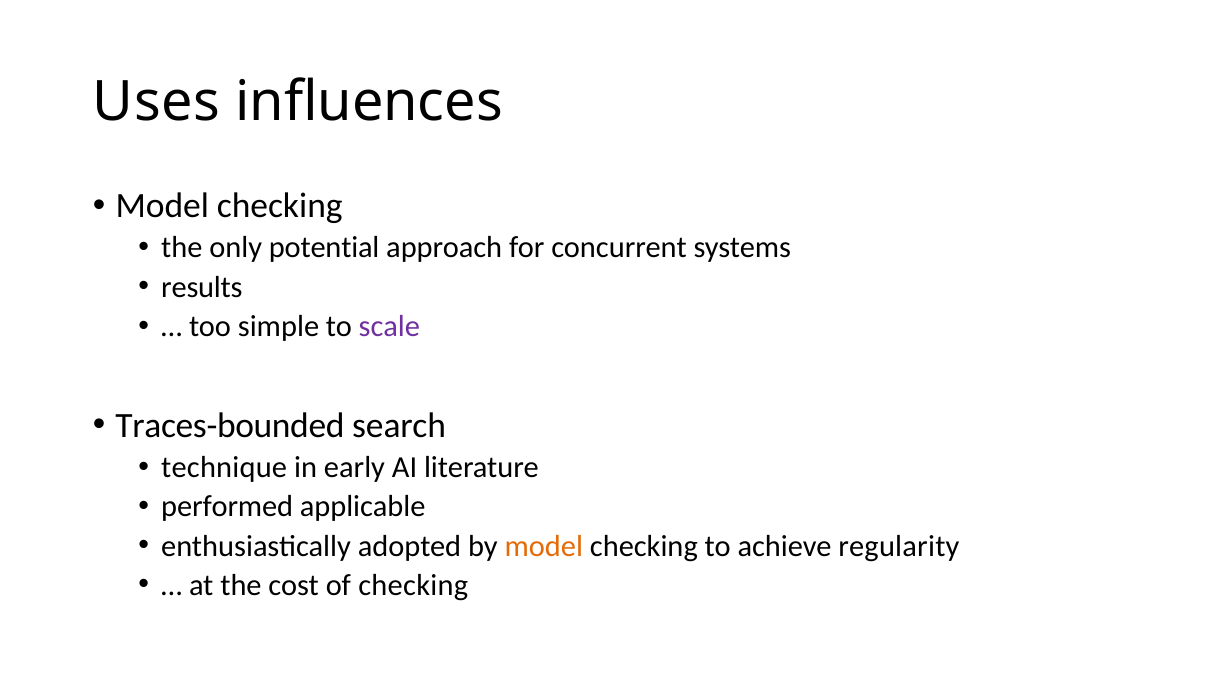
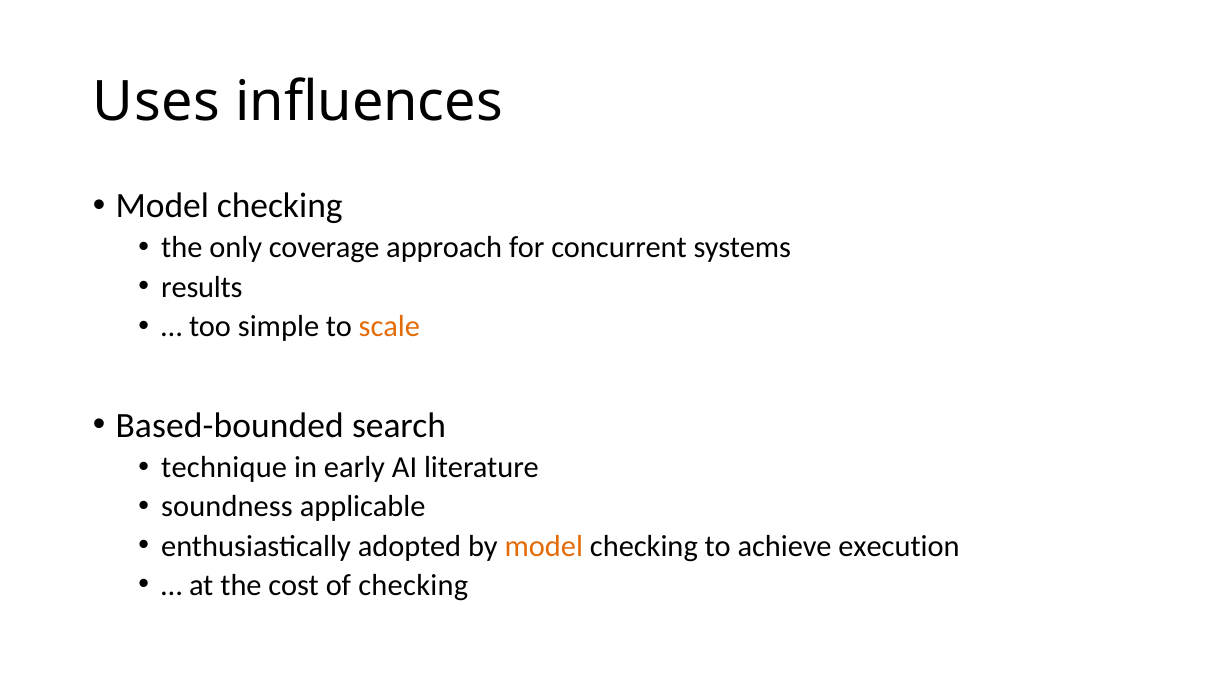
potential: potential -> coverage
scale colour: purple -> orange
Traces-bounded: Traces-bounded -> Based-bounded
performed: performed -> soundness
regularity: regularity -> execution
